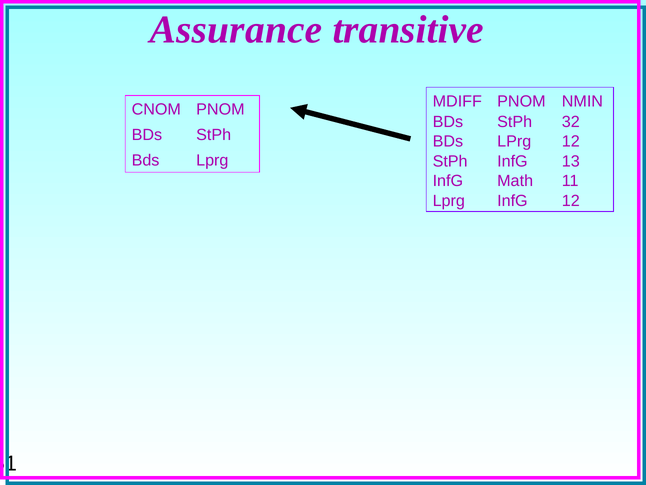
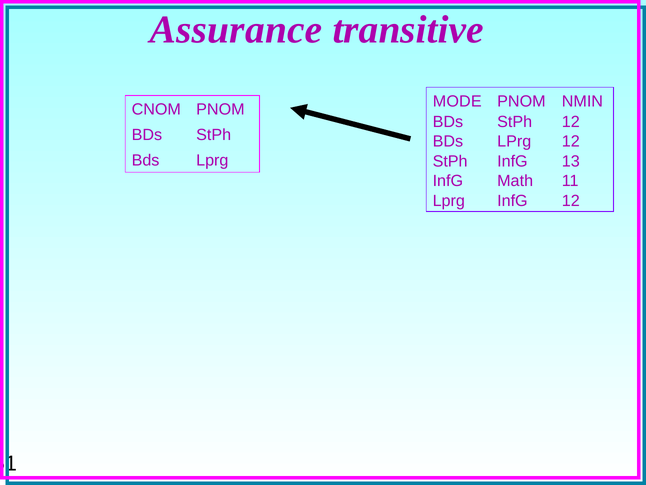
MDIFF: MDIFF -> MODE
StPh 32: 32 -> 12
